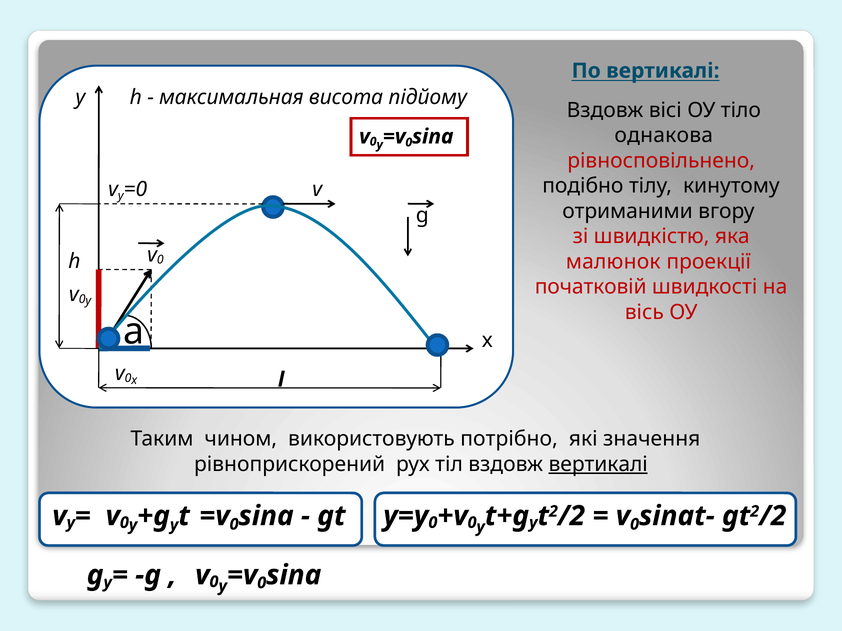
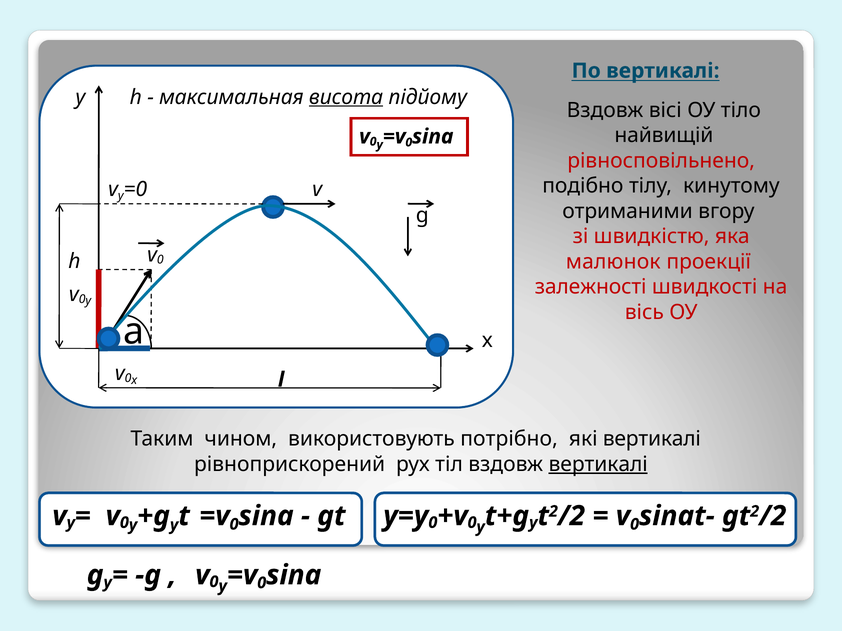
висота underline: none -> present
однакова: однакова -> найвищій
початковій: початковій -> залежності
які значення: значення -> вертикалі
